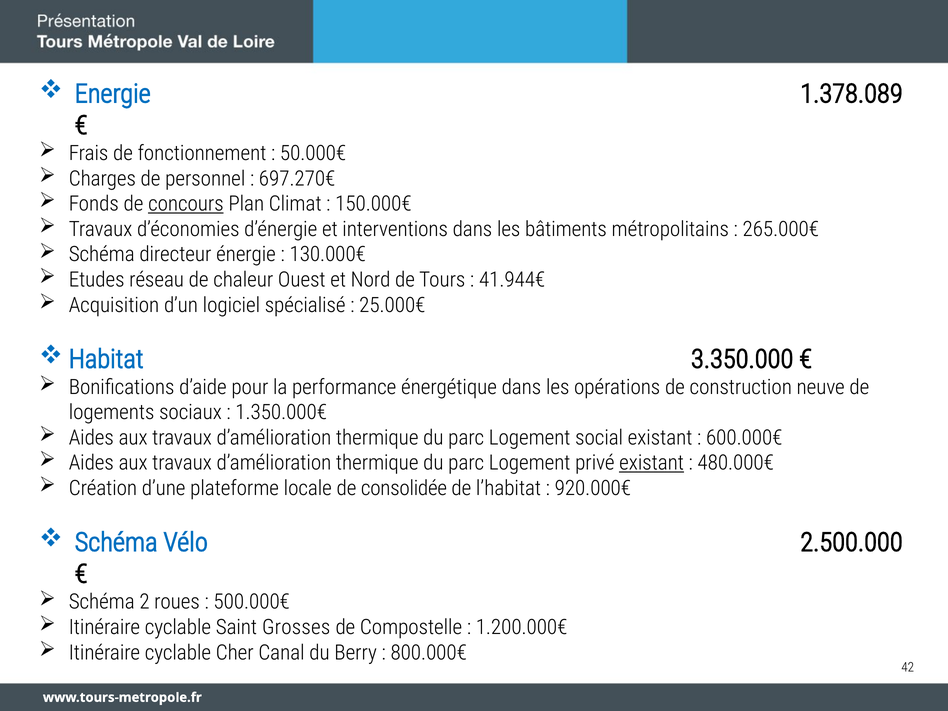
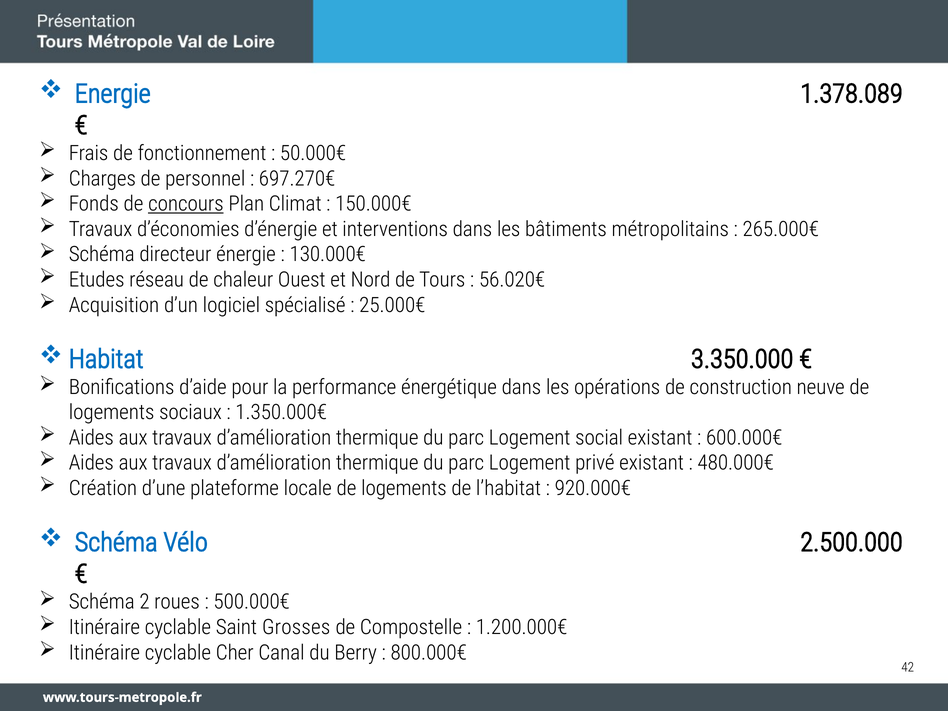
41.944€: 41.944€ -> 56.020€
existant at (652, 463) underline: present -> none
locale de consolidée: consolidée -> logements
